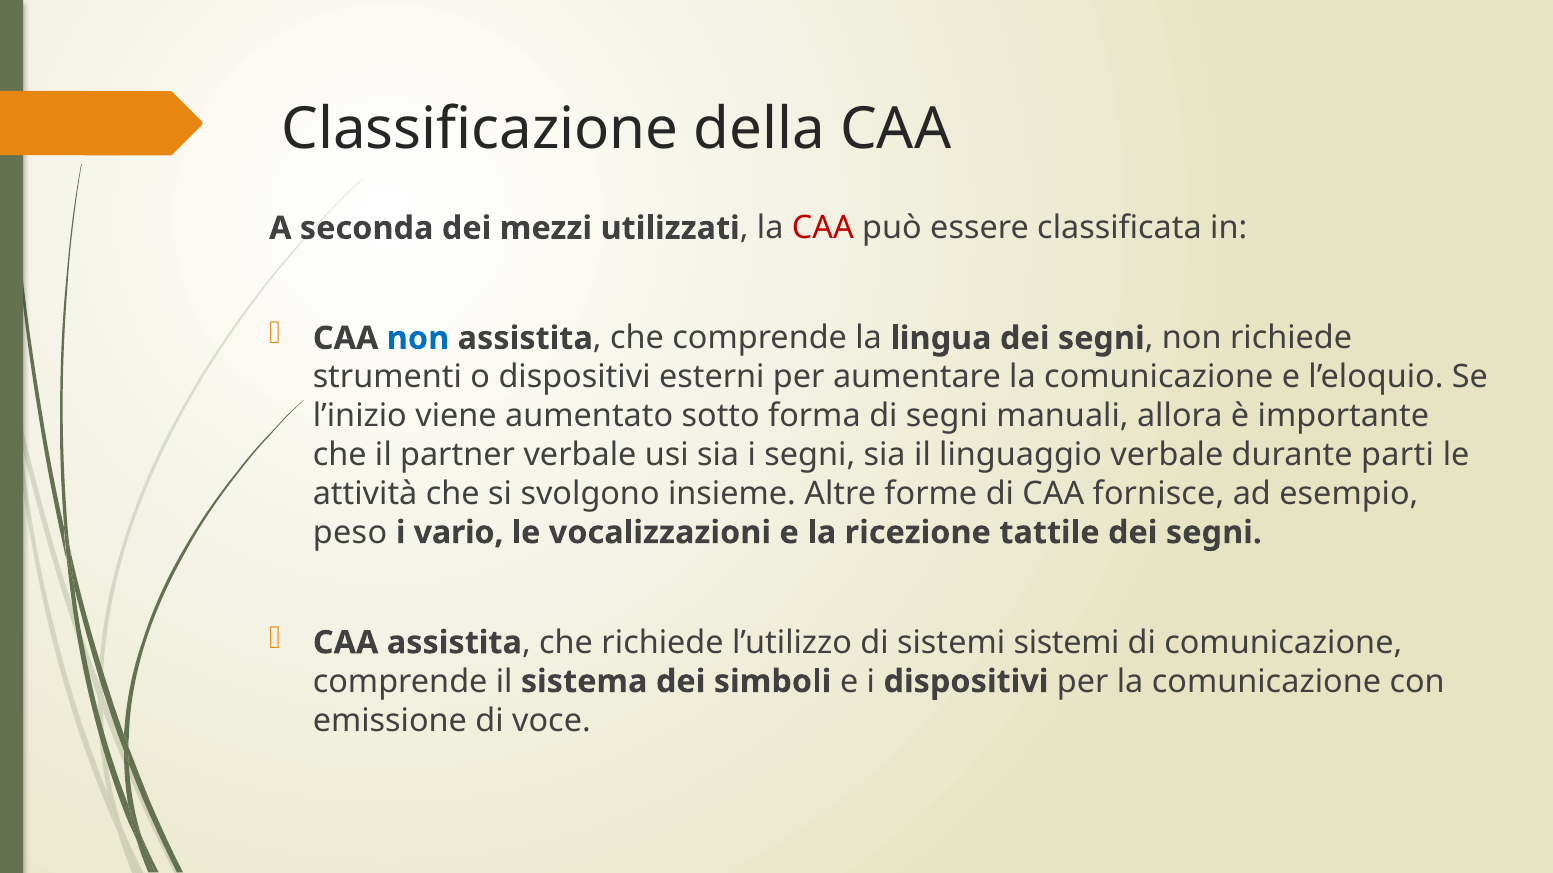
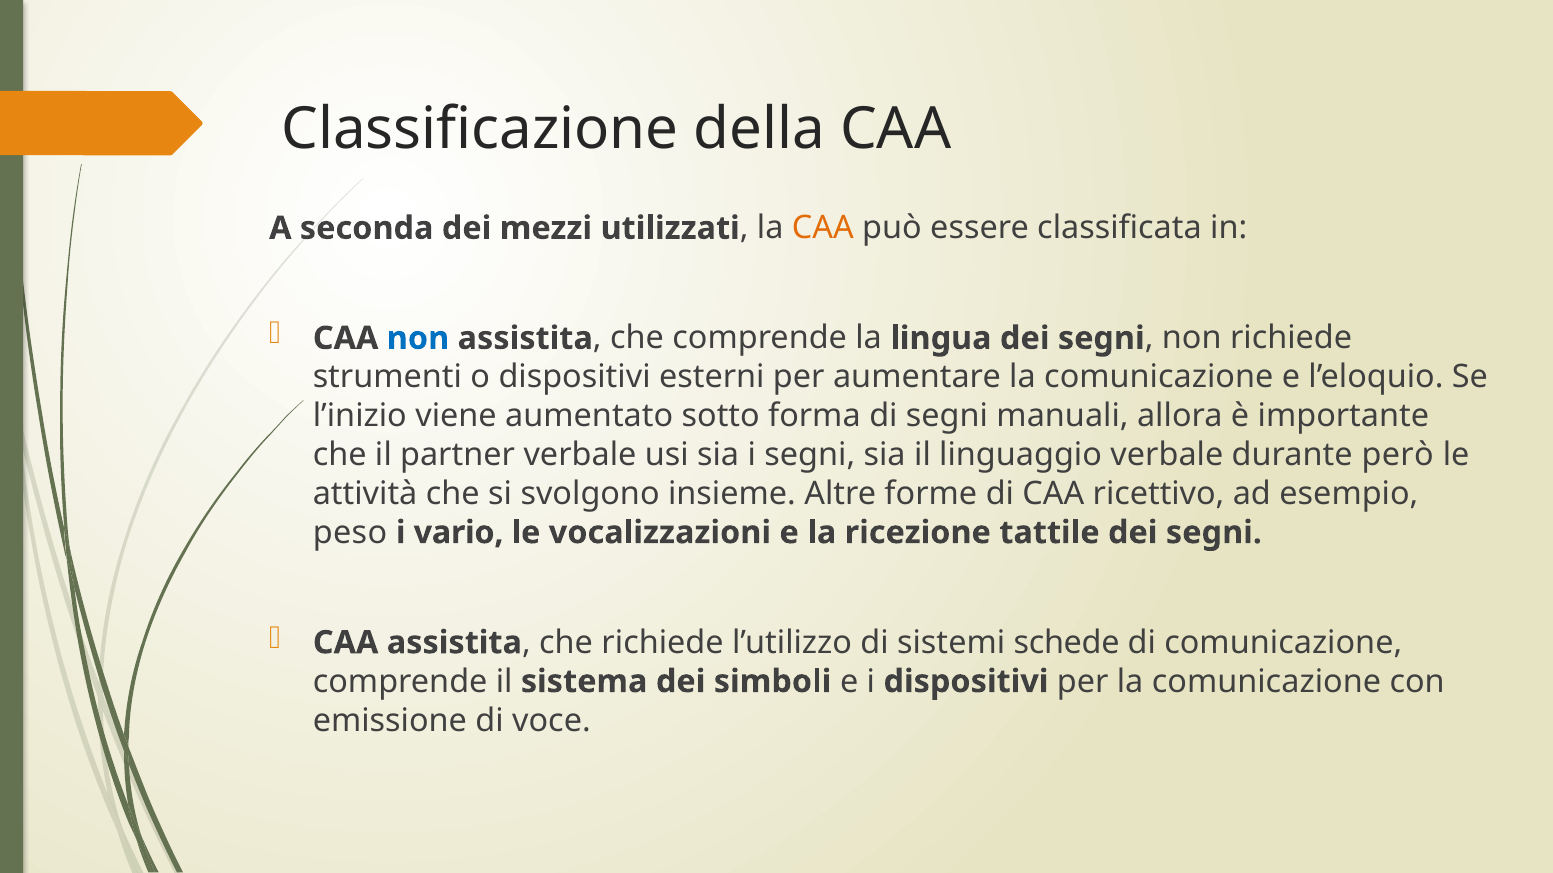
CAA at (823, 228) colour: red -> orange
parti: parti -> però
fornisce: fornisce -> ricettivo
sistemi sistemi: sistemi -> schede
